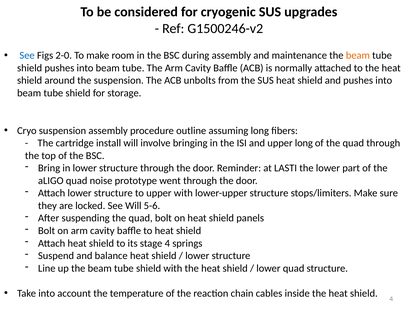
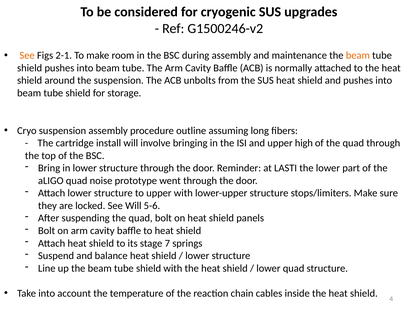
See at (27, 56) colour: blue -> orange
2-0: 2-0 -> 2-1
upper long: long -> high
stage 4: 4 -> 7
